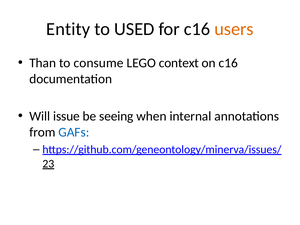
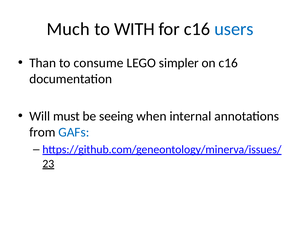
Entity: Entity -> Much
USED: USED -> WITH
users colour: orange -> blue
context: context -> simpler
issue: issue -> must
